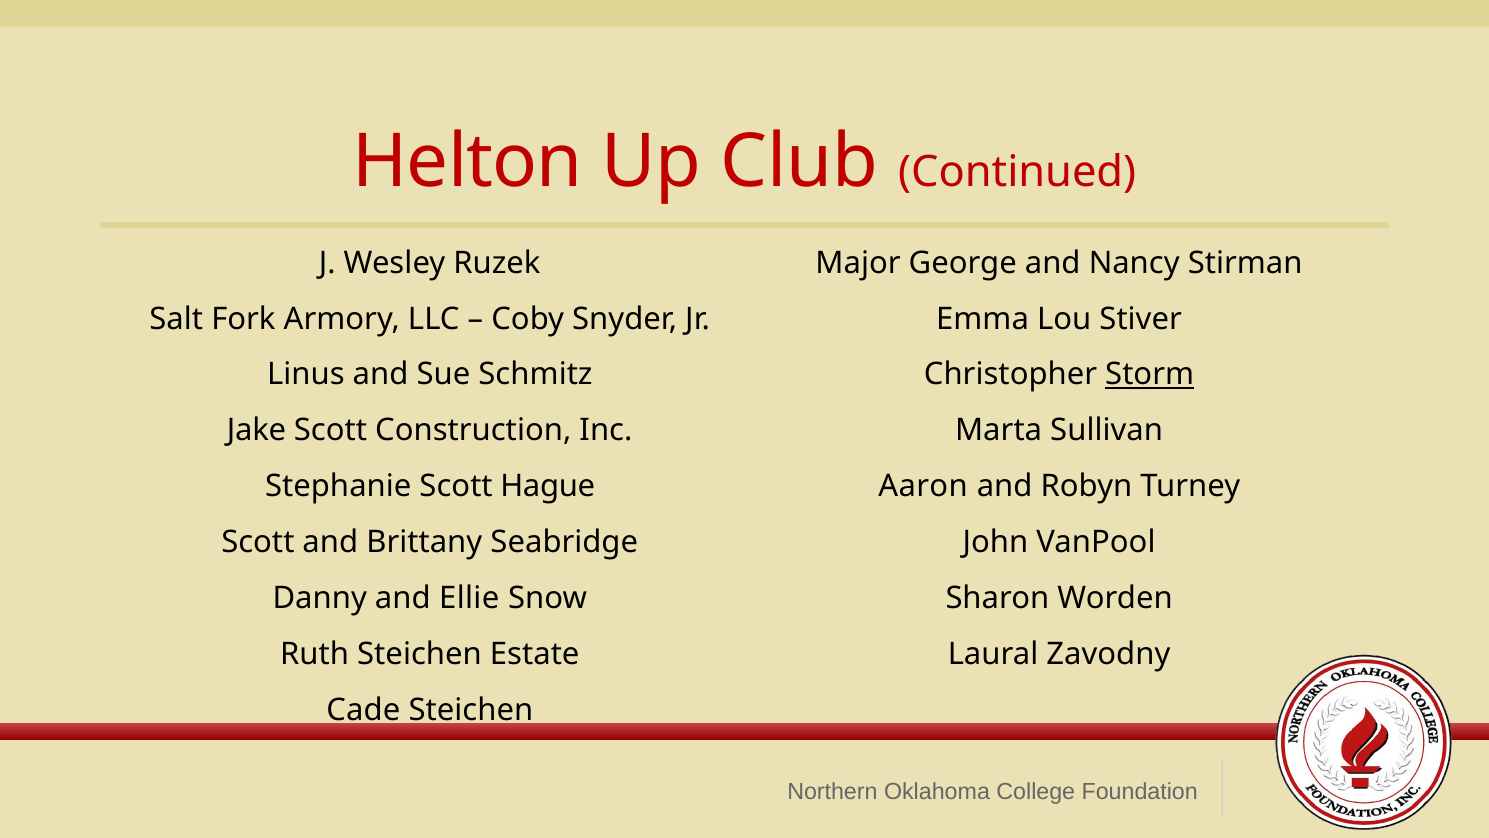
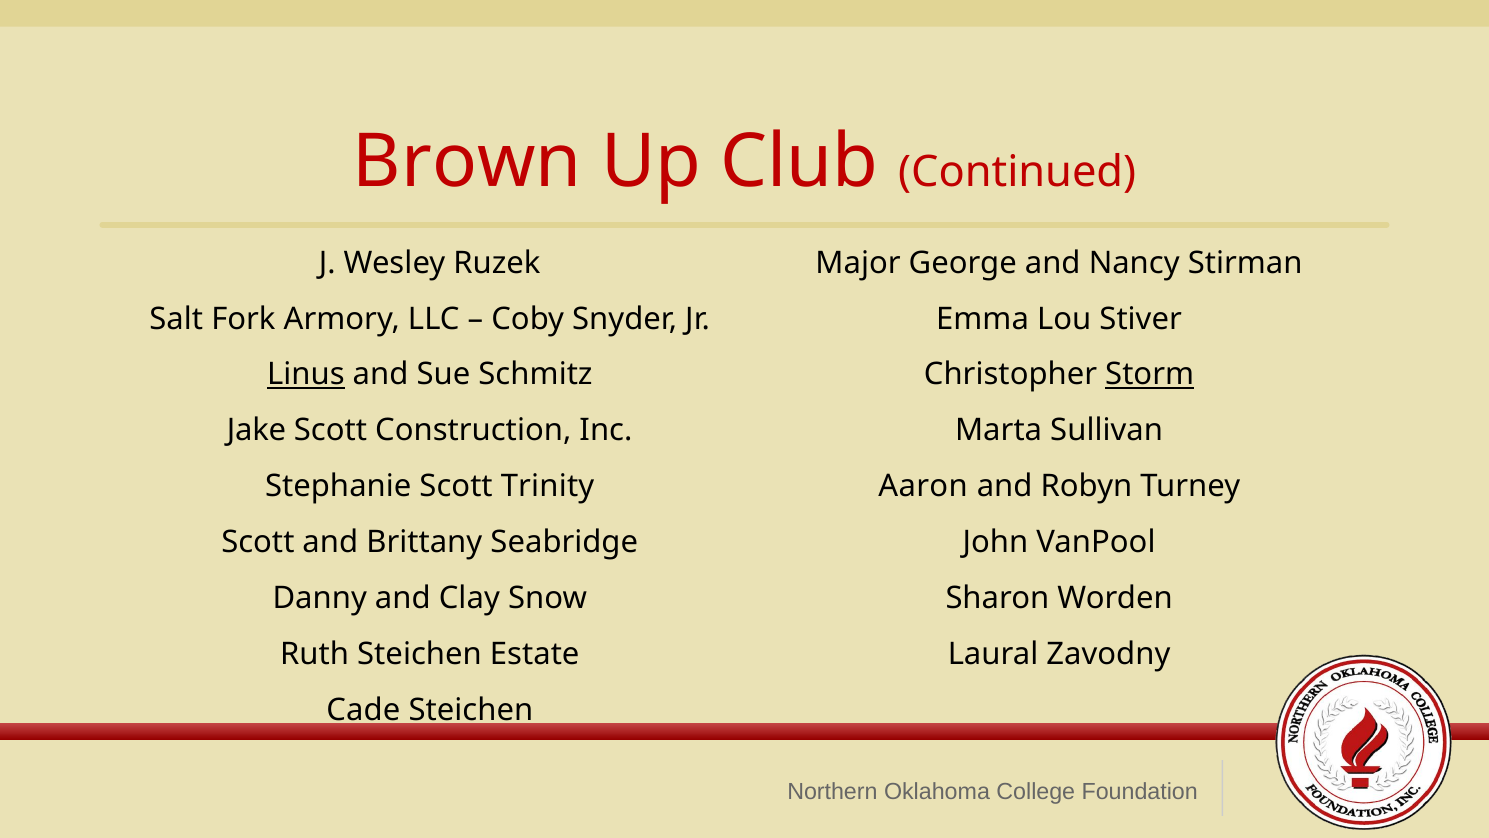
Helton: Helton -> Brown
Linus underline: none -> present
Hague: Hague -> Trinity
Ellie: Ellie -> Clay
